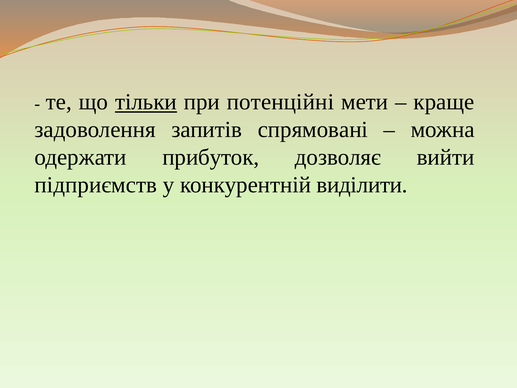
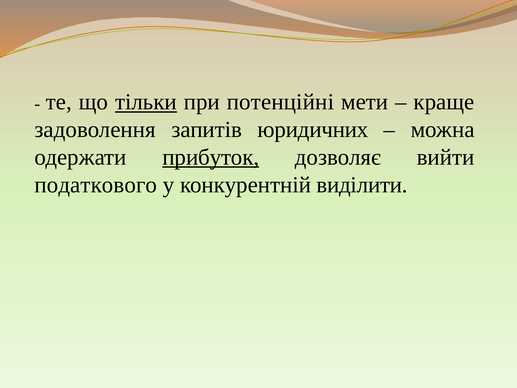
спрямовані: спрямовані -> юридичних
прибуток underline: none -> present
підприємств: підприємств -> податкового
